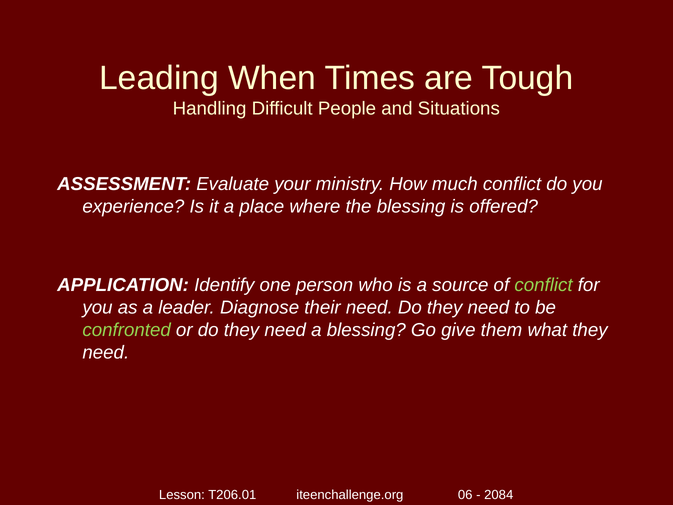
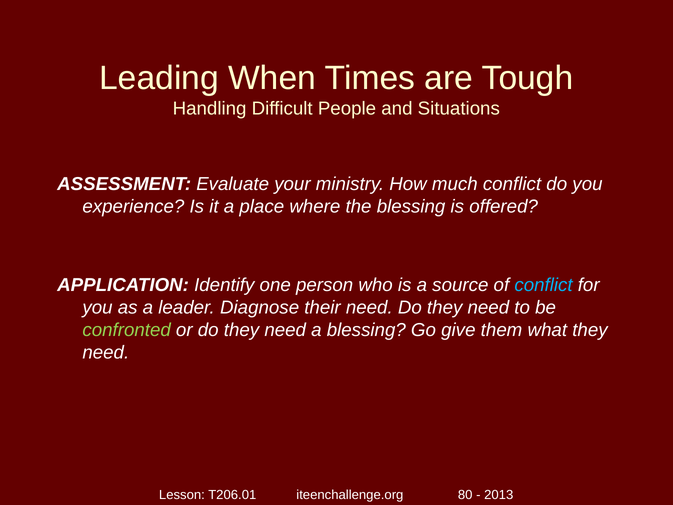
conflict at (544, 285) colour: light green -> light blue
06: 06 -> 80
2084: 2084 -> 2013
